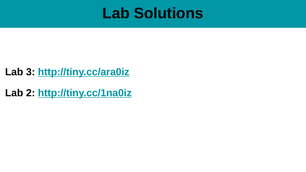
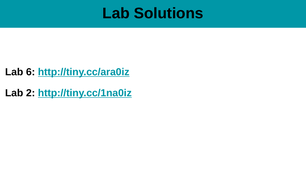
3: 3 -> 6
